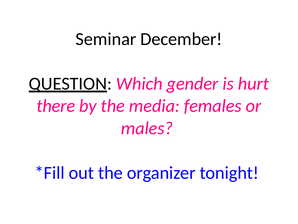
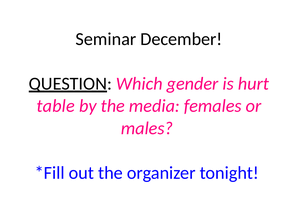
there: there -> table
